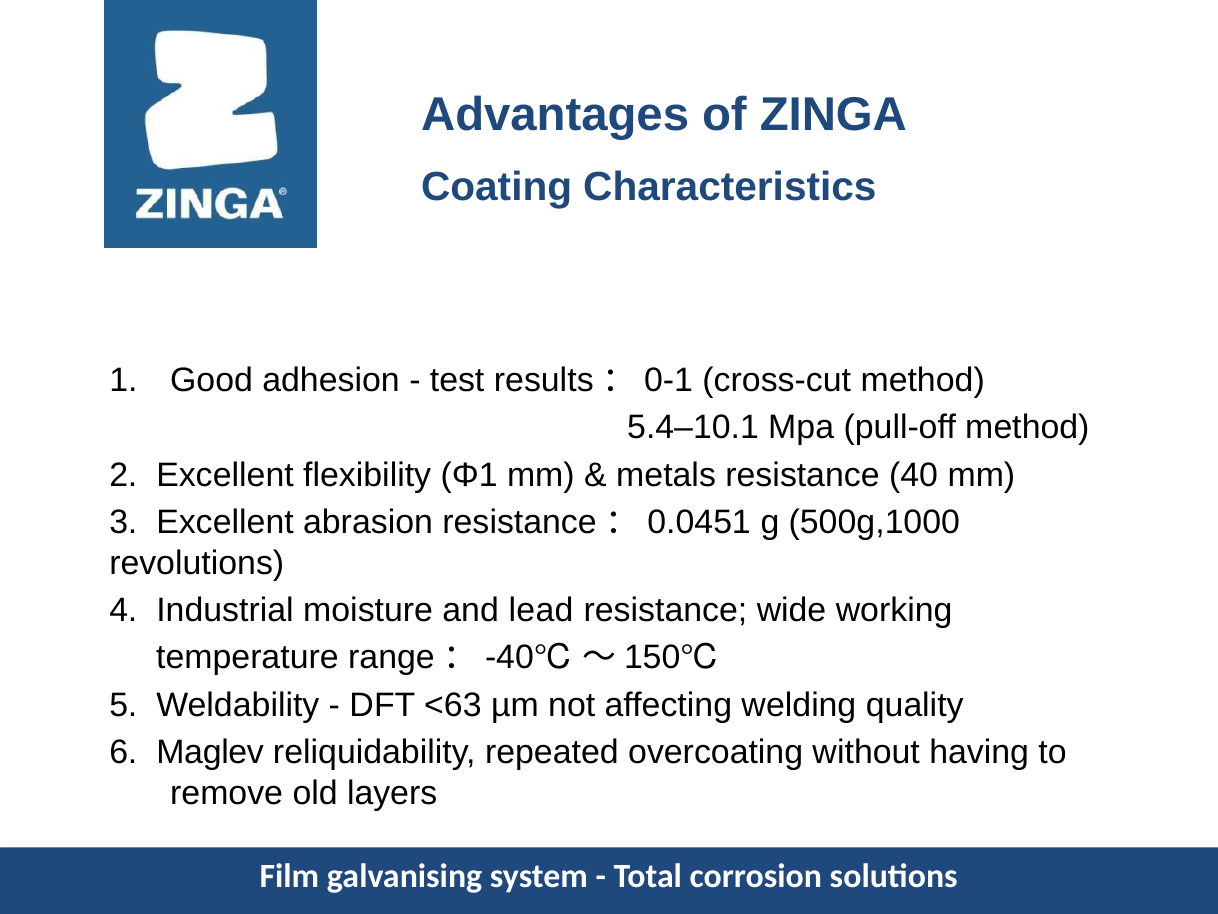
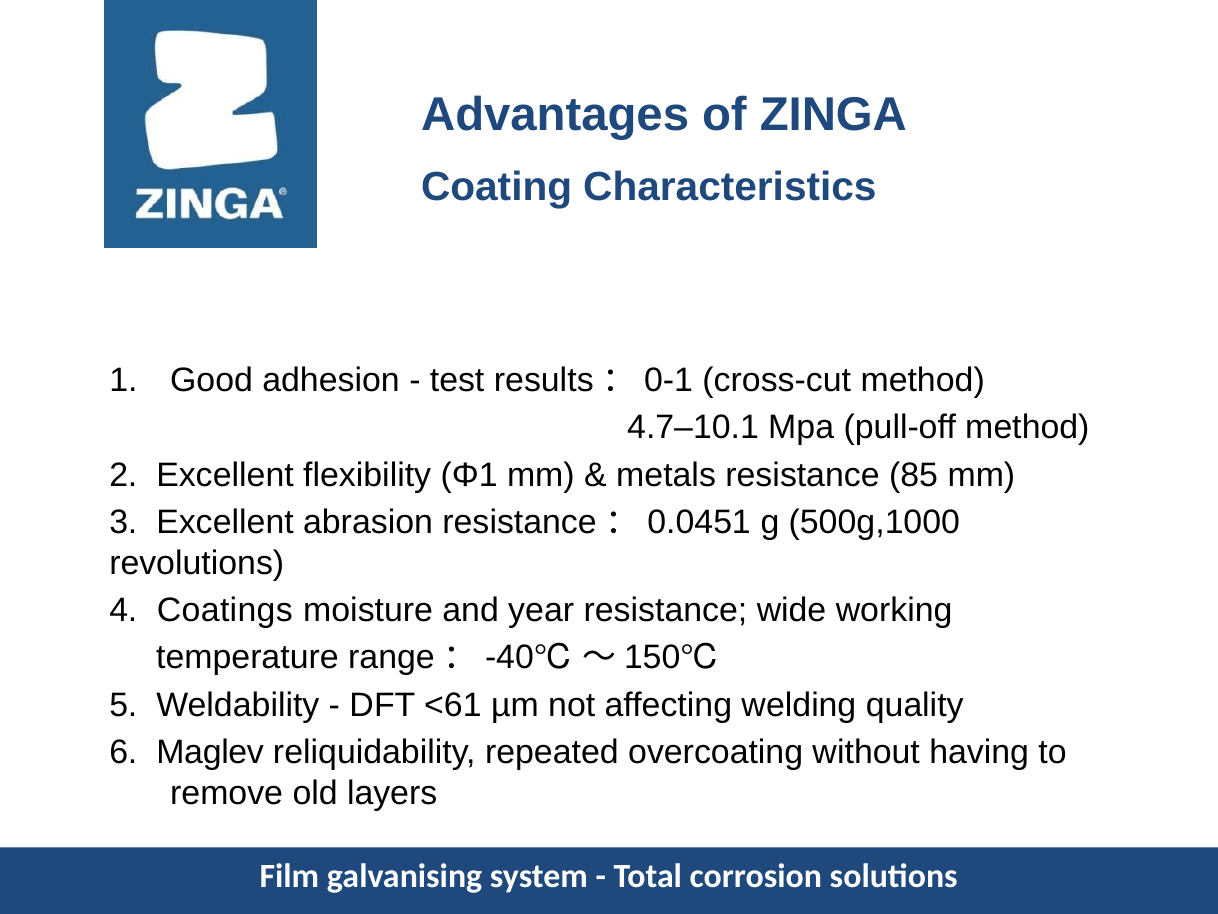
5.4–10.1: 5.4–10.1 -> 4.7–10.1
40: 40 -> 85
Industrial: Industrial -> Coatings
lead: lead -> year
<63: <63 -> <61
